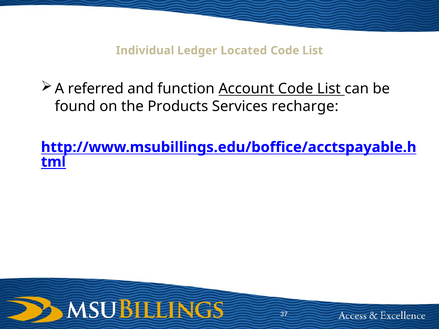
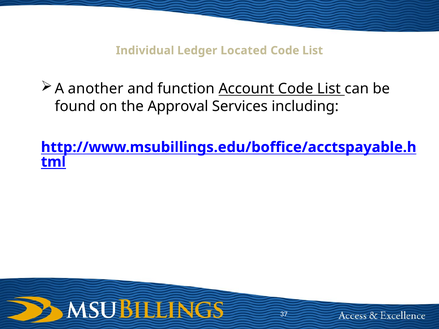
referred: referred -> another
Products: Products -> Approval
recharge: recharge -> including
